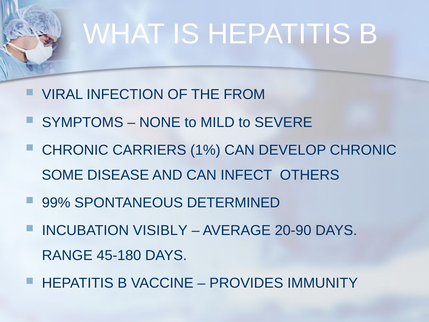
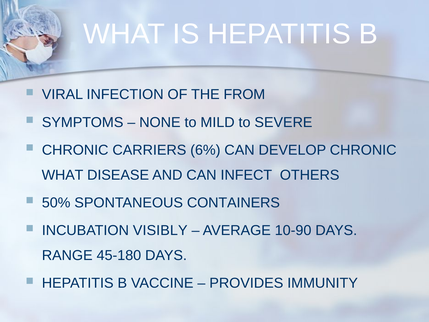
1%: 1% -> 6%
SOME at (63, 175): SOME -> WHAT
99%: 99% -> 50%
DETERMINED: DETERMINED -> CONTAINERS
20-90: 20-90 -> 10-90
